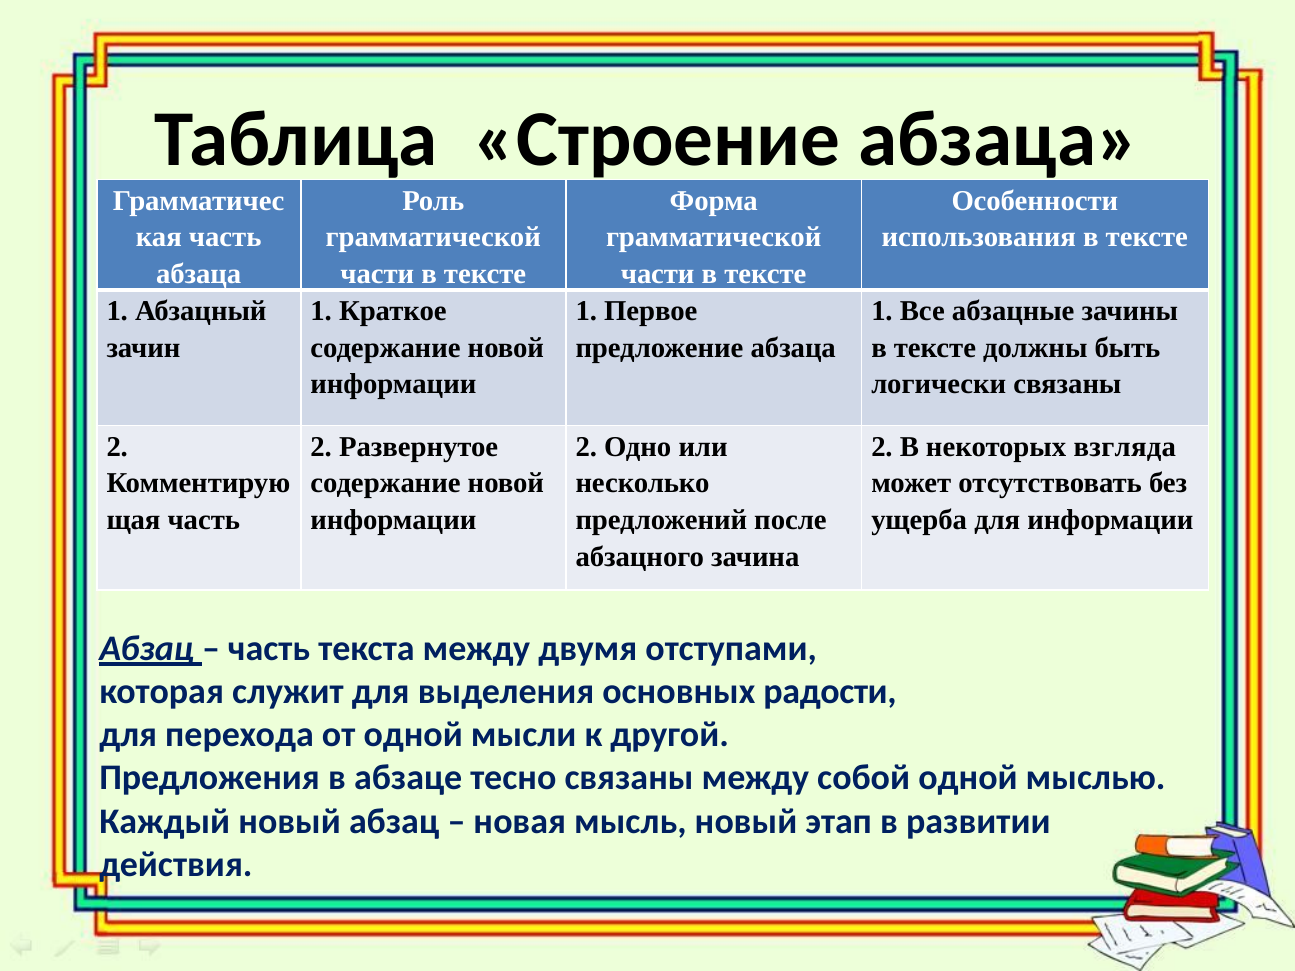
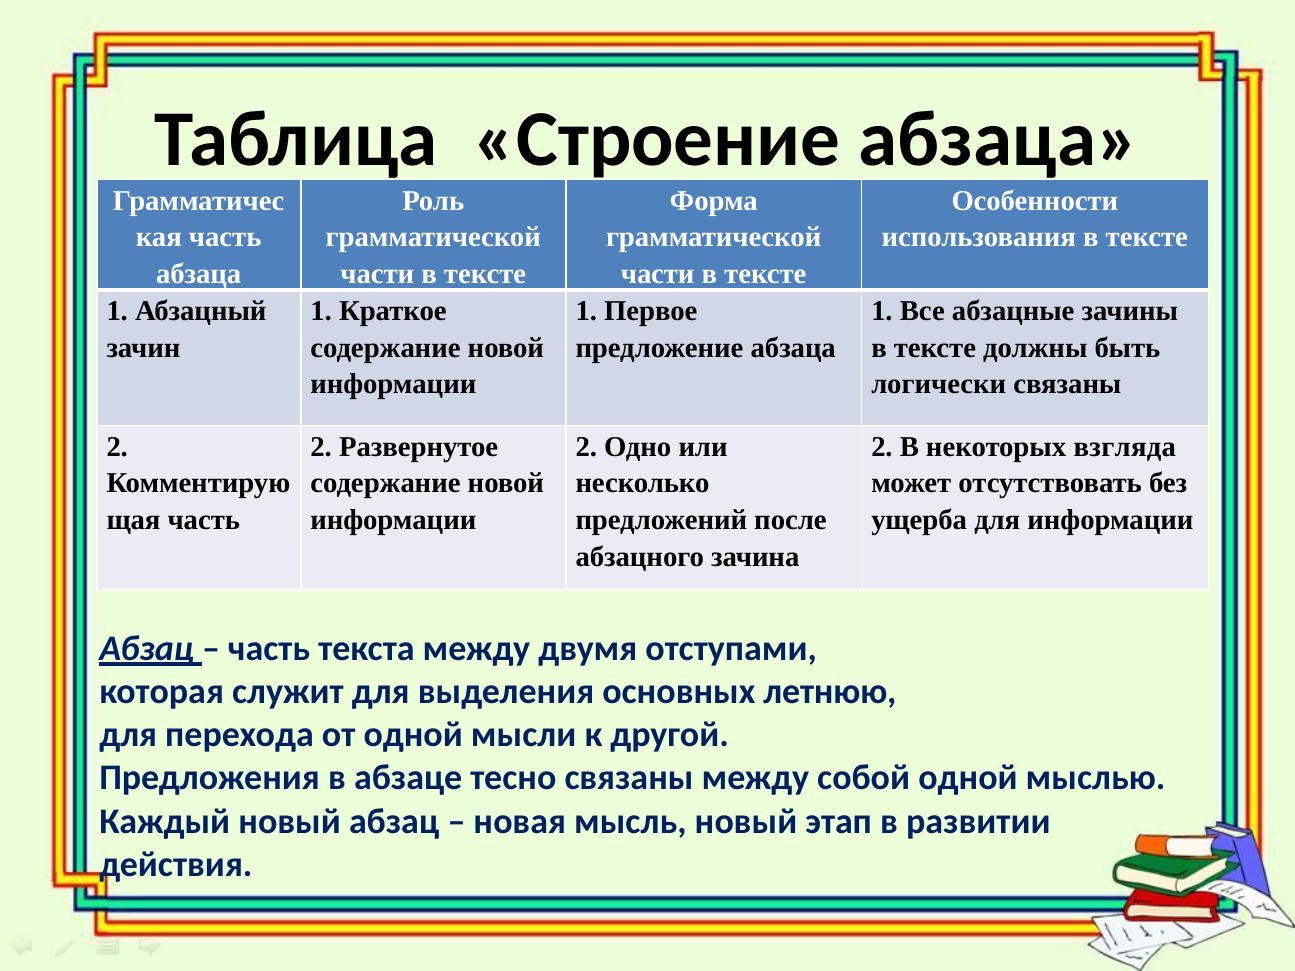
радости: радости -> летнюю
